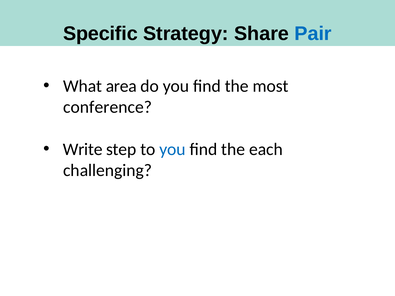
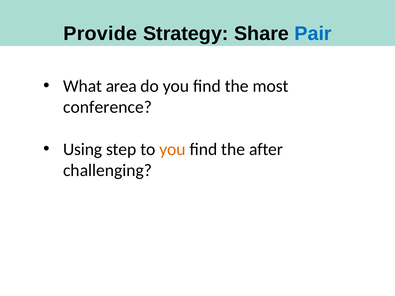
Specific: Specific -> Provide
Write: Write -> Using
you at (172, 149) colour: blue -> orange
each: each -> after
